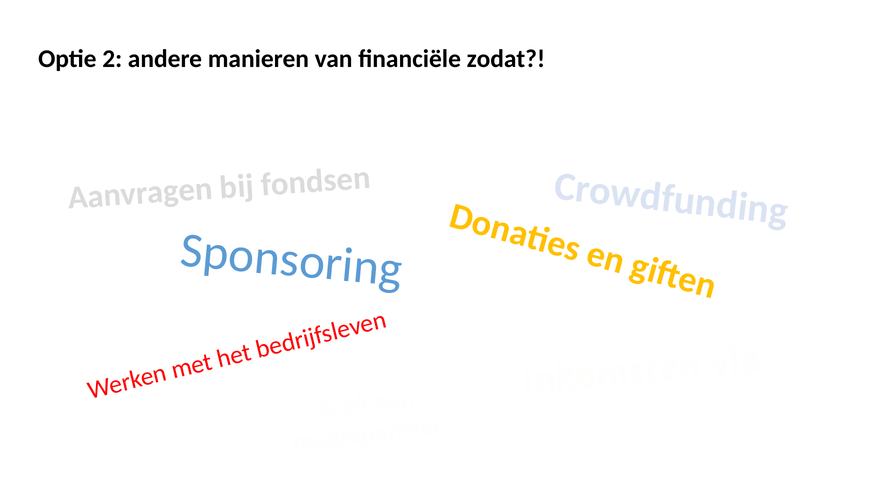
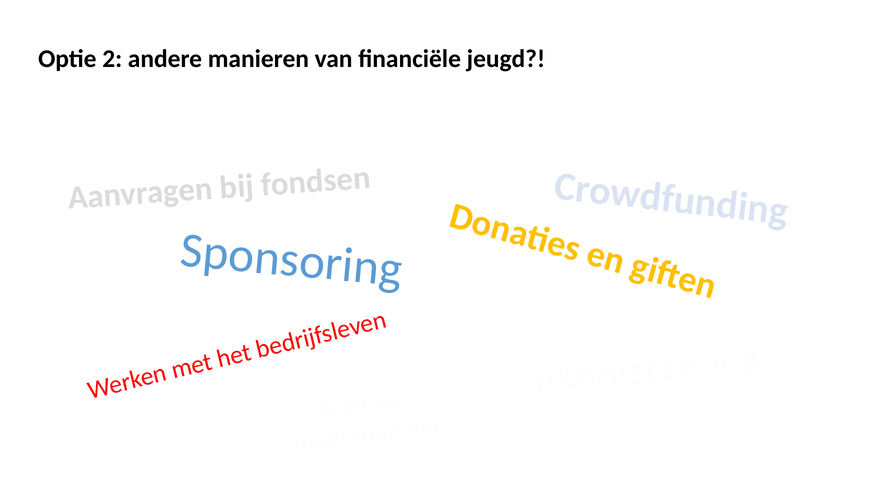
zodat: zodat -> jeugd
